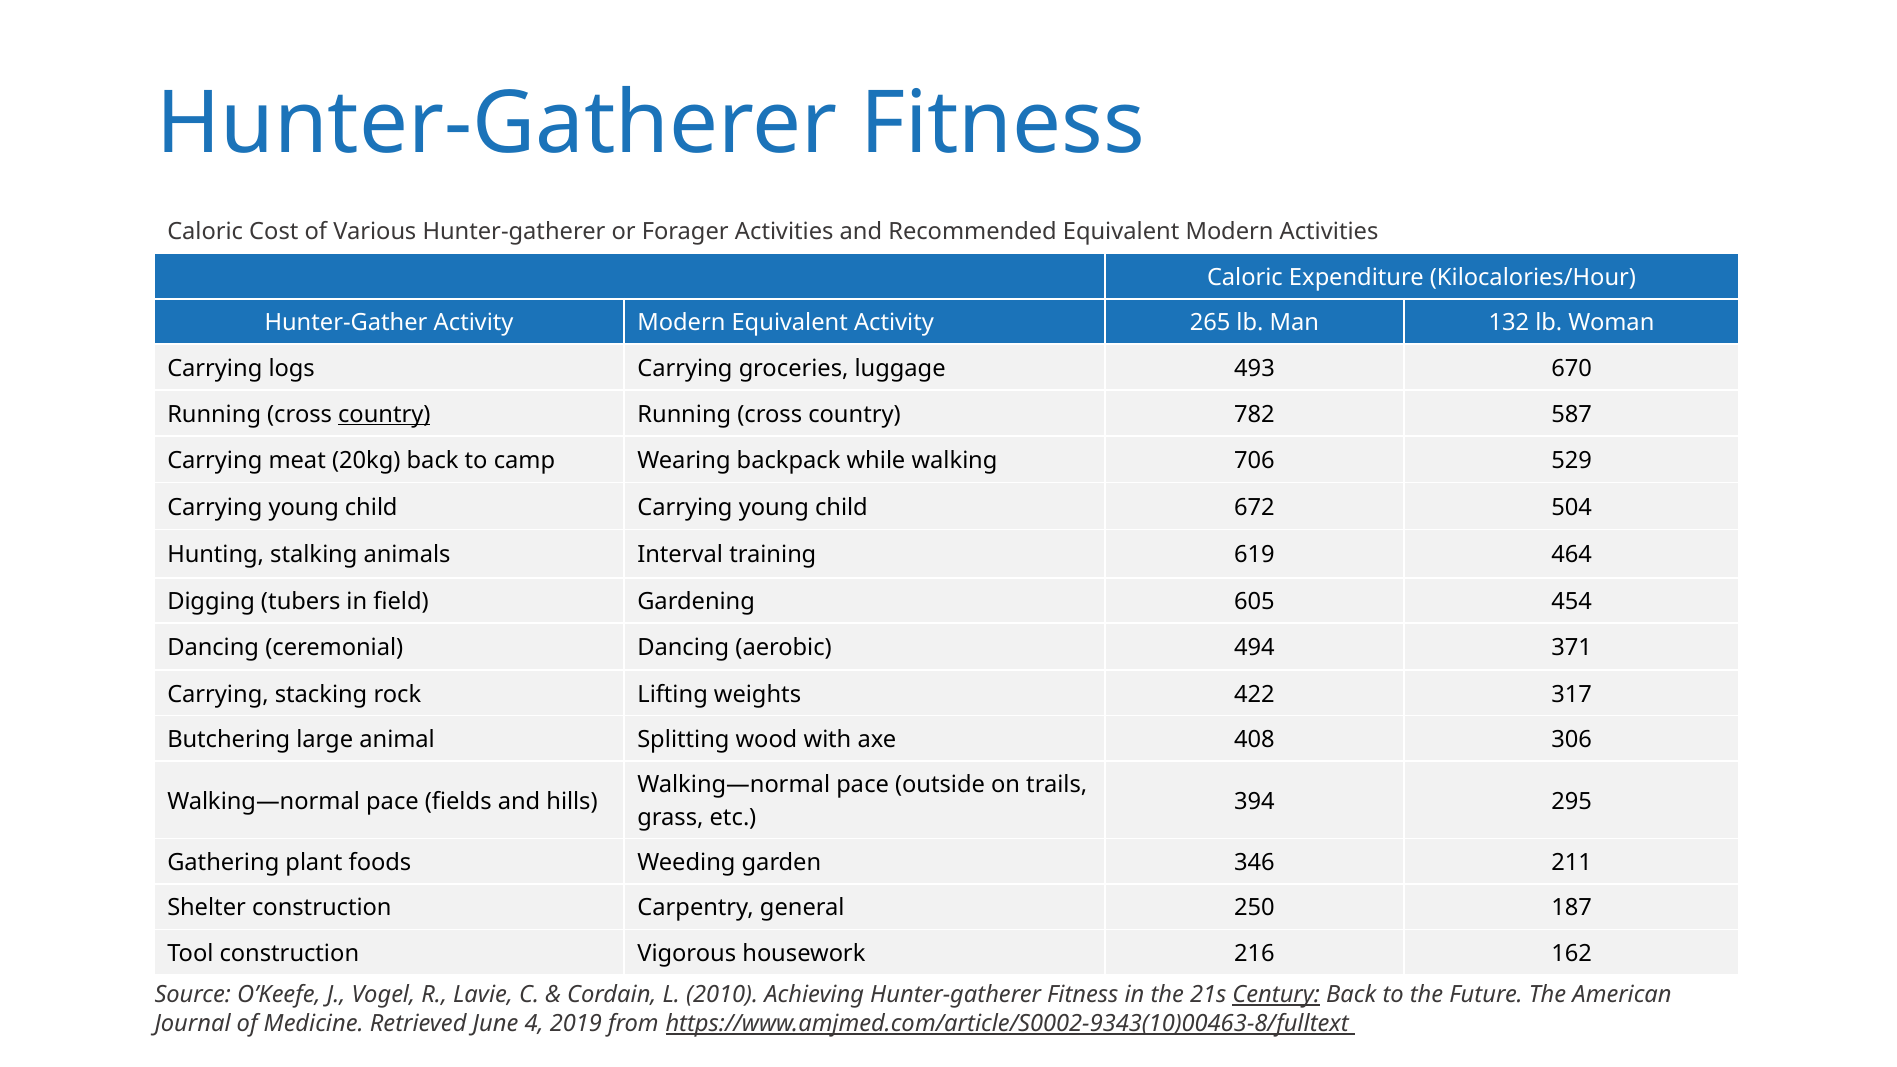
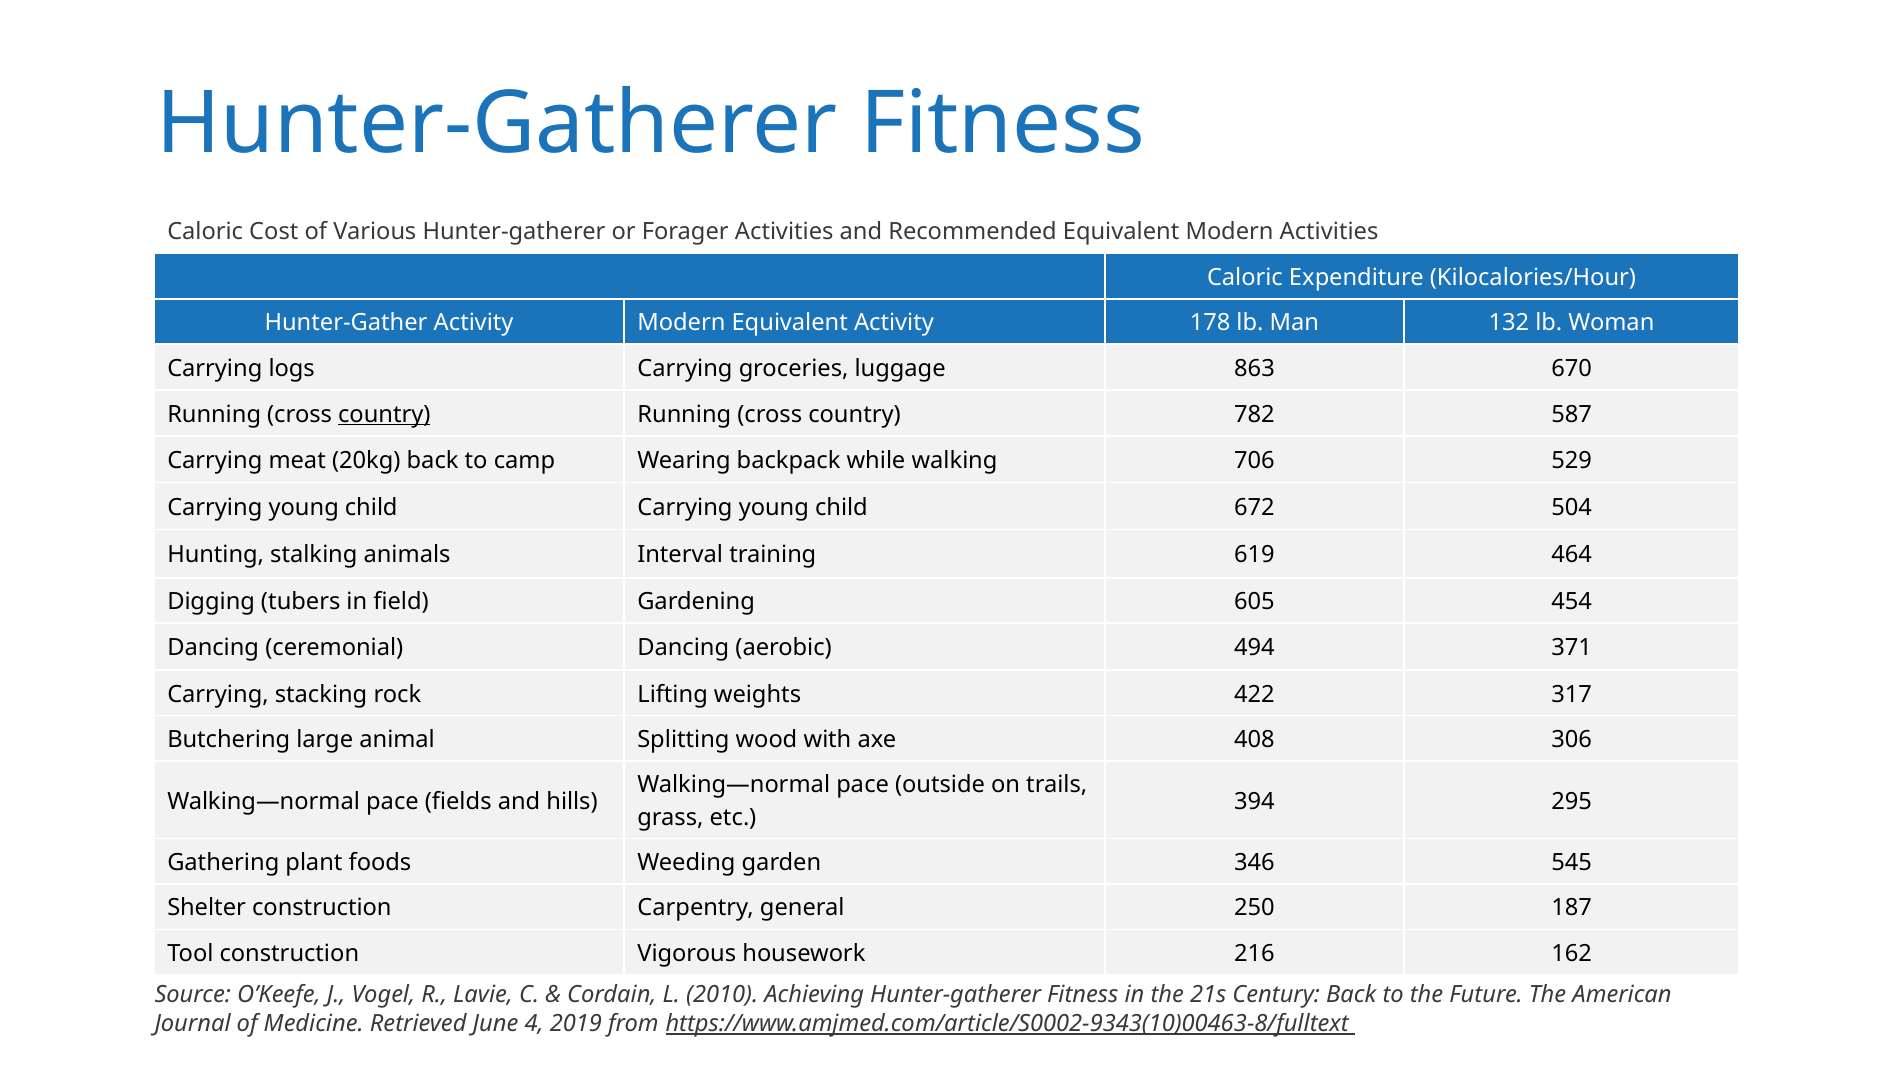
265: 265 -> 178
493: 493 -> 863
211: 211 -> 545
Century underline: present -> none
